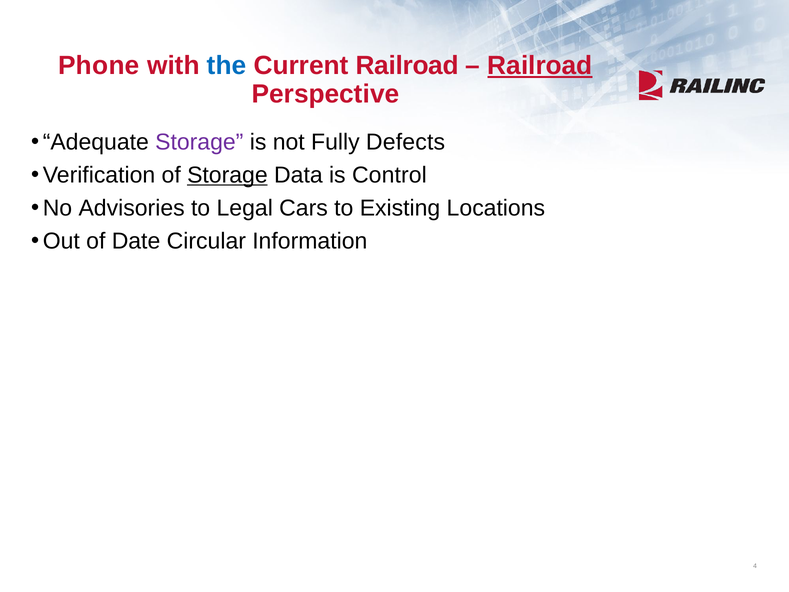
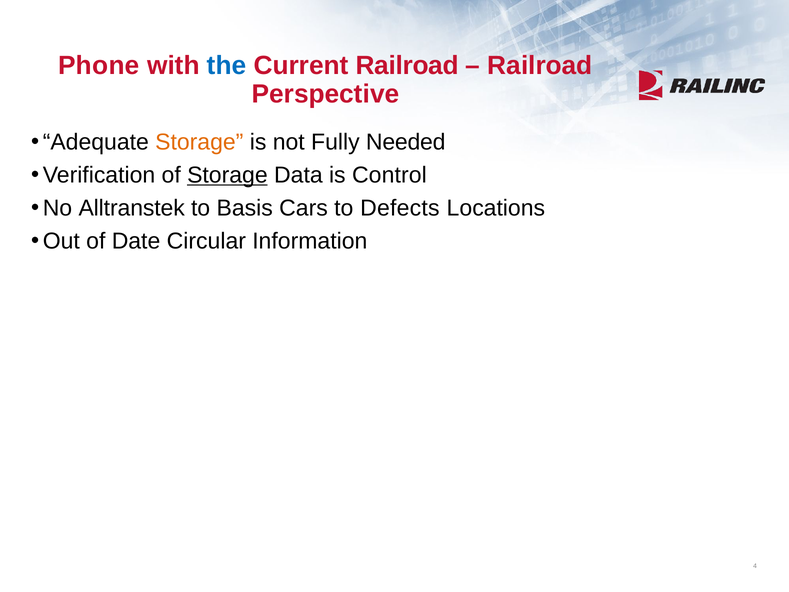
Railroad at (540, 66) underline: present -> none
Storage at (199, 142) colour: purple -> orange
Defects: Defects -> Needed
Advisories: Advisories -> Alltranstek
Legal: Legal -> Basis
Existing: Existing -> Defects
